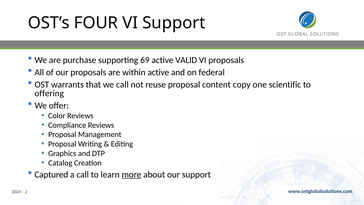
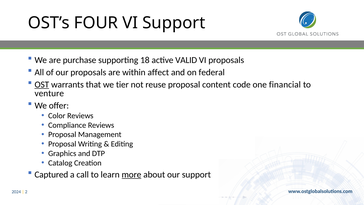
69: 69 -> 18
within active: active -> affect
OST underline: none -> present
we call: call -> tier
copy: copy -> code
scientific: scientific -> financial
offering: offering -> venture
